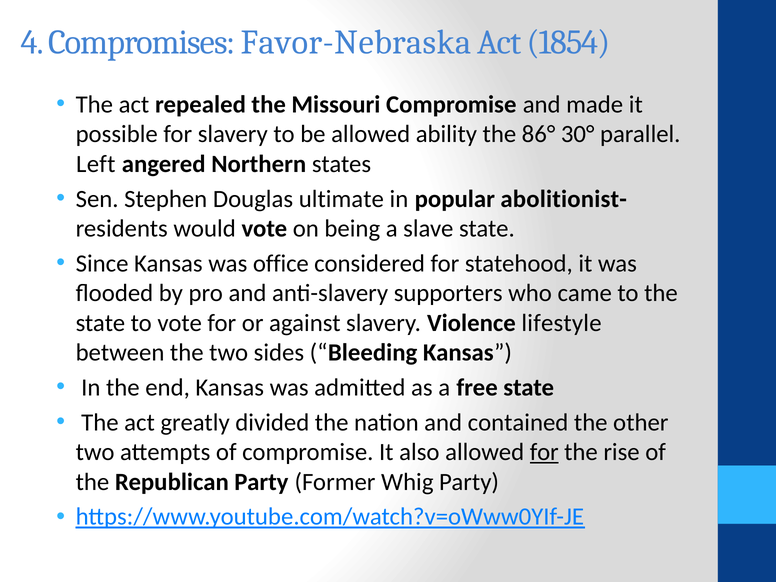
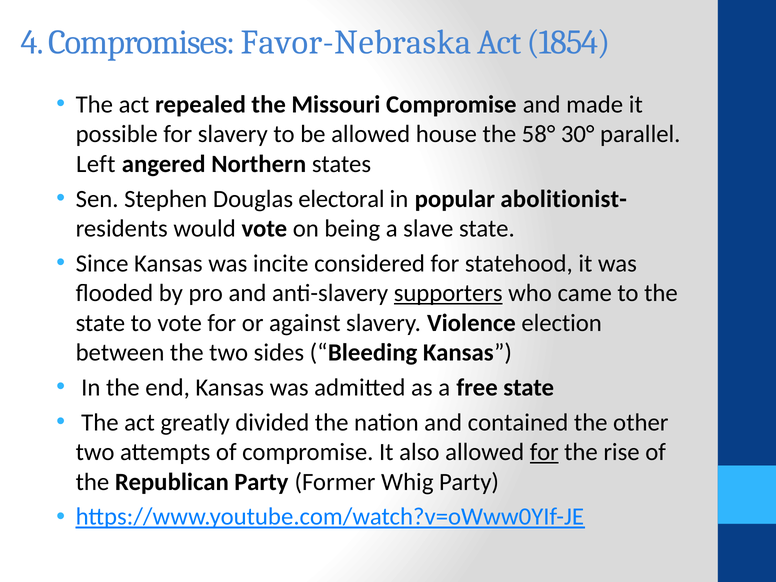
ability: ability -> house
86°: 86° -> 58°
ultimate: ultimate -> electoral
office: office -> incite
supporters underline: none -> present
lifestyle: lifestyle -> election
